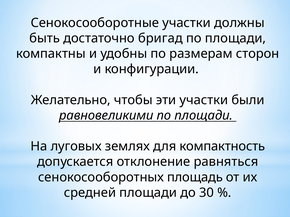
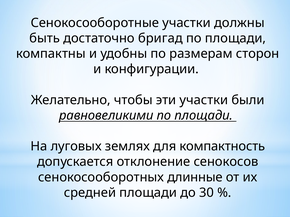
равняться: равняться -> сенокосов
площадь: площадь -> длинные
